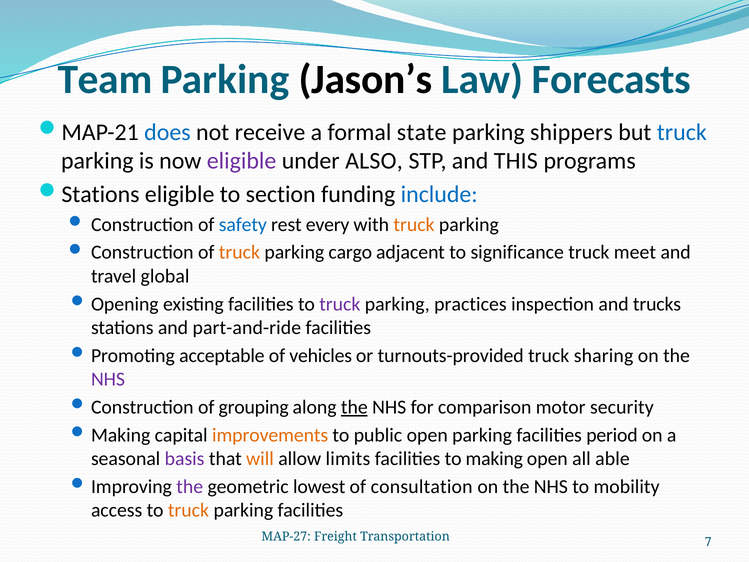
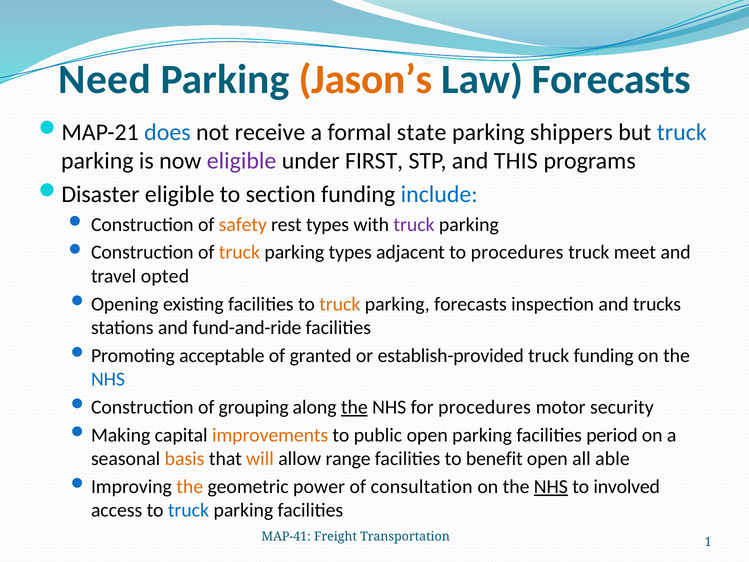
Team: Team -> Need
Jason’s colour: black -> orange
ALSO: ALSO -> FIRST
Stations at (100, 194): Stations -> Disaster
safety colour: blue -> orange
rest every: every -> types
truck at (414, 224) colour: orange -> purple
parking cargo: cargo -> types
to significance: significance -> procedures
global: global -> opted
truck at (340, 304) colour: purple -> orange
parking practices: practices -> forecasts
part-and-ride: part-and-ride -> fund-and-ride
vehicles: vehicles -> granted
turnouts-provided: turnouts-provided -> establish-provided
truck sharing: sharing -> funding
NHS at (108, 379) colour: purple -> blue
for comparison: comparison -> procedures
basis colour: purple -> orange
limits: limits -> range
making: making -> benefit
the at (190, 487) colour: purple -> orange
lowest: lowest -> power
NHS at (551, 487) underline: none -> present
mobility: mobility -> involved
truck at (188, 510) colour: orange -> blue
MAP-27: MAP-27 -> MAP-41
7: 7 -> 1
